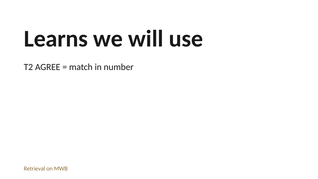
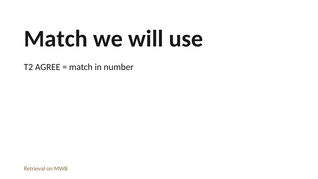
Learns at (56, 39): Learns -> Match
